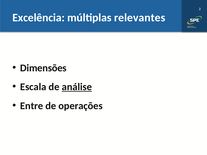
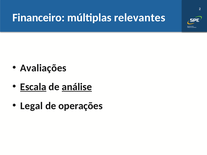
Excelência: Excelência -> Financeiro
Dimensões: Dimensões -> Avaliações
Escala underline: none -> present
Entre: Entre -> Legal
